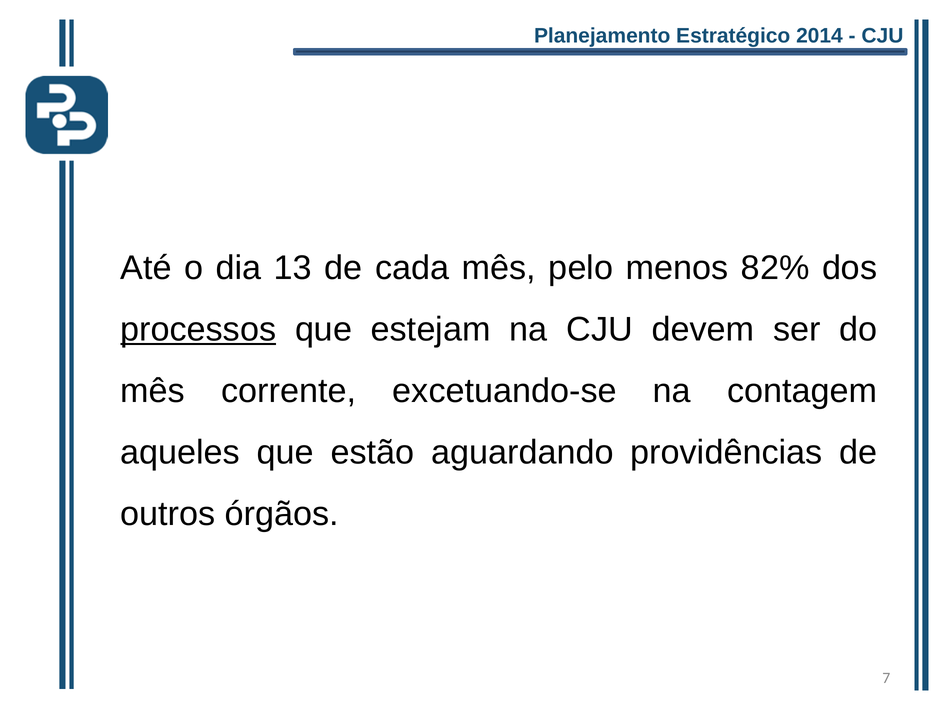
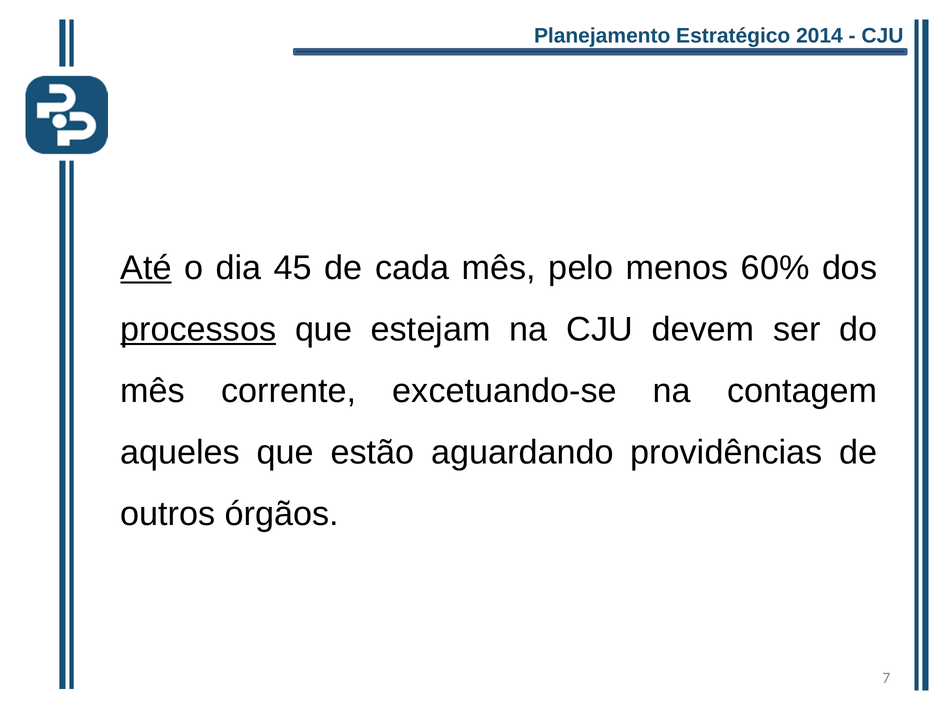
Até underline: none -> present
13: 13 -> 45
82%: 82% -> 60%
